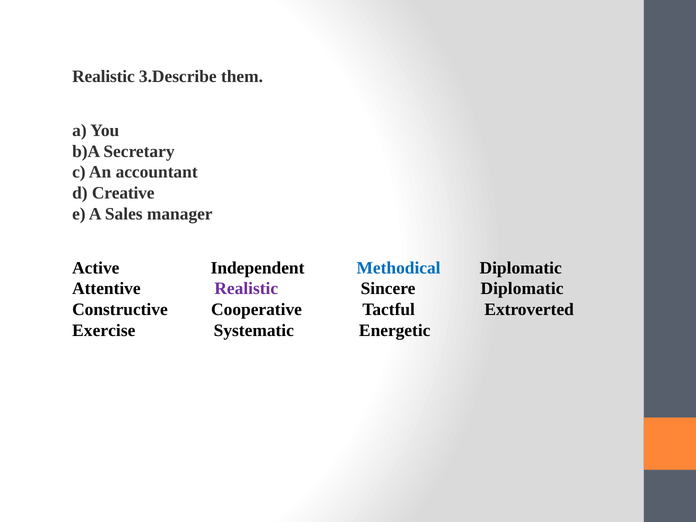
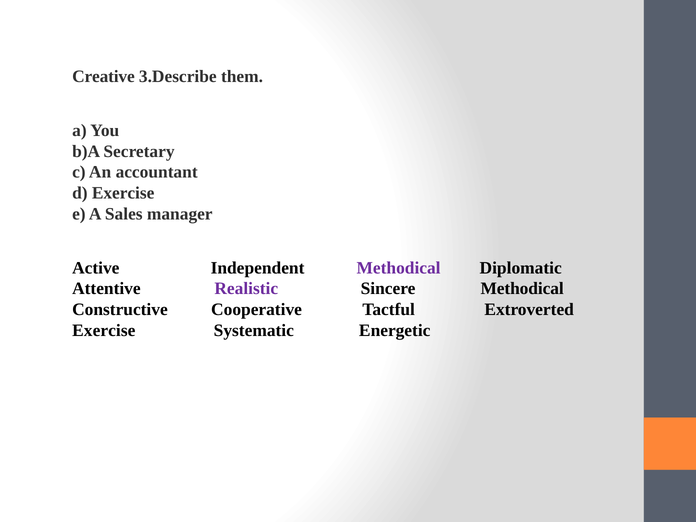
Realistic at (103, 76): Realistic -> Creative
d Creative: Creative -> Exercise
Methodical at (399, 268) colour: blue -> purple
Sincere Diplomatic: Diplomatic -> Methodical
